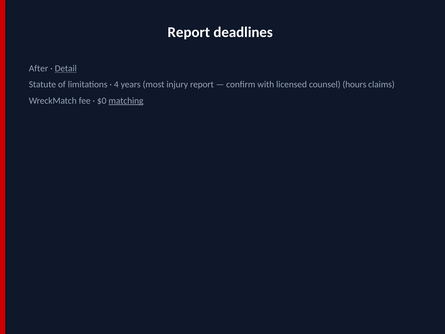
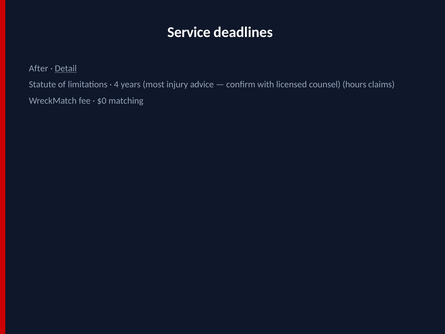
Report at (189, 32): Report -> Service
injury report: report -> advice
matching underline: present -> none
